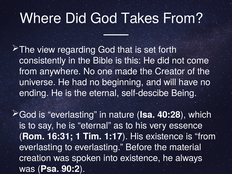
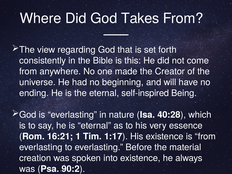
self-descibe: self-descibe -> self-inspired
16:31: 16:31 -> 16:21
